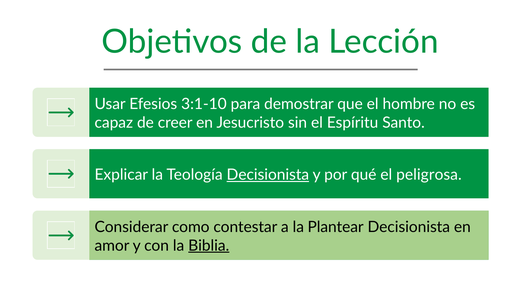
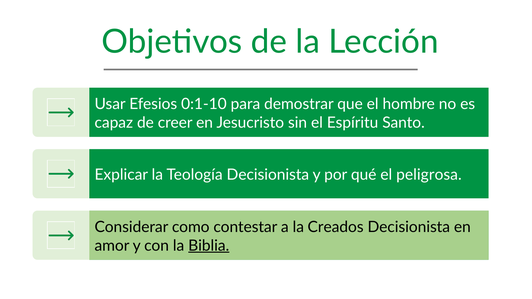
3:1-10: 3:1-10 -> 0:1-10
Decisionista at (268, 175) underline: present -> none
Plantear: Plantear -> Creados
